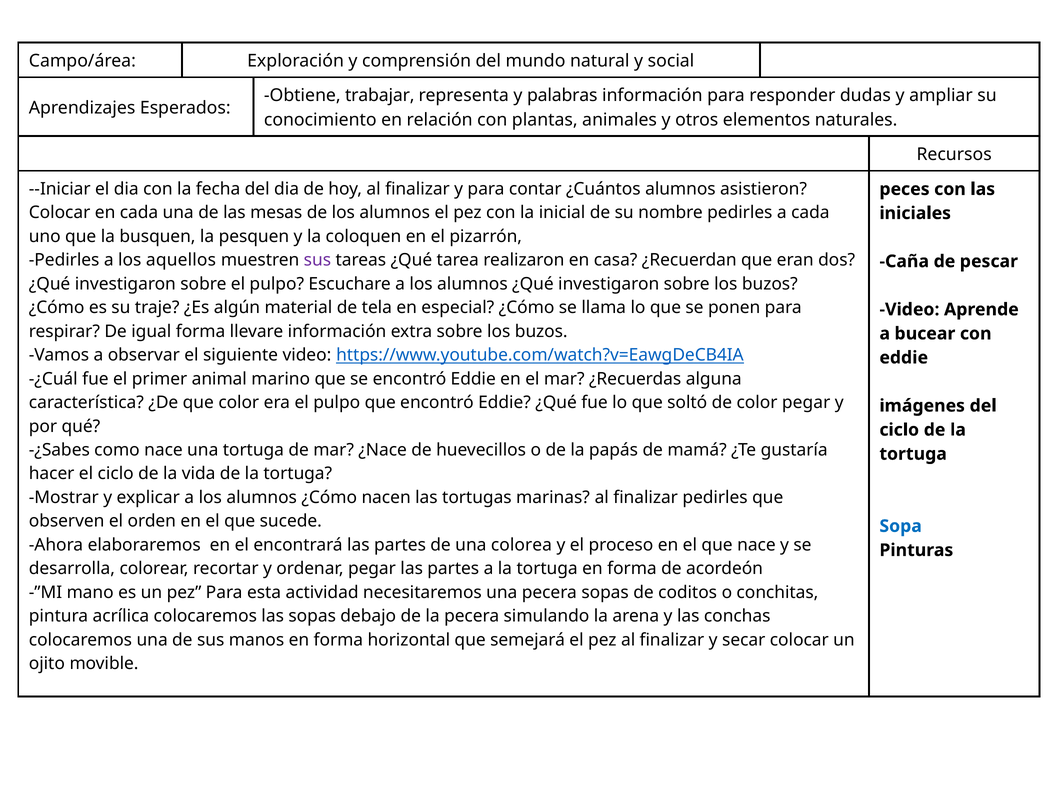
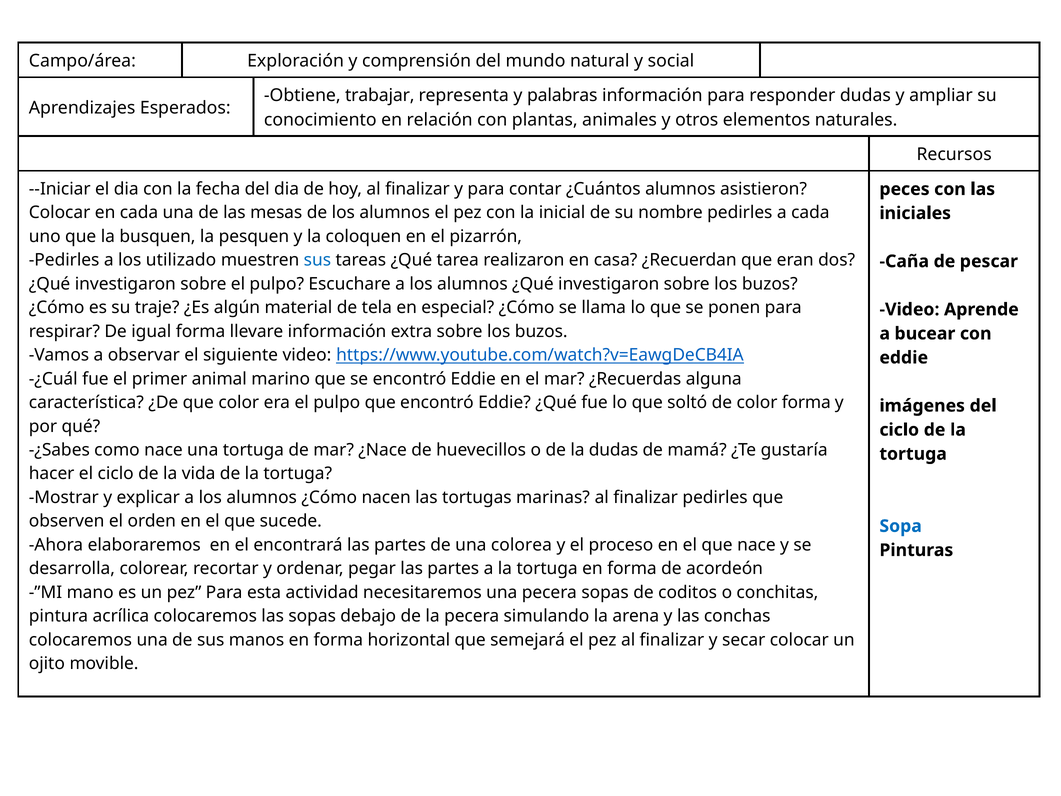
aquellos: aquellos -> utilizado
sus at (317, 260) colour: purple -> blue
color pegar: pegar -> forma
la papás: papás -> dudas
